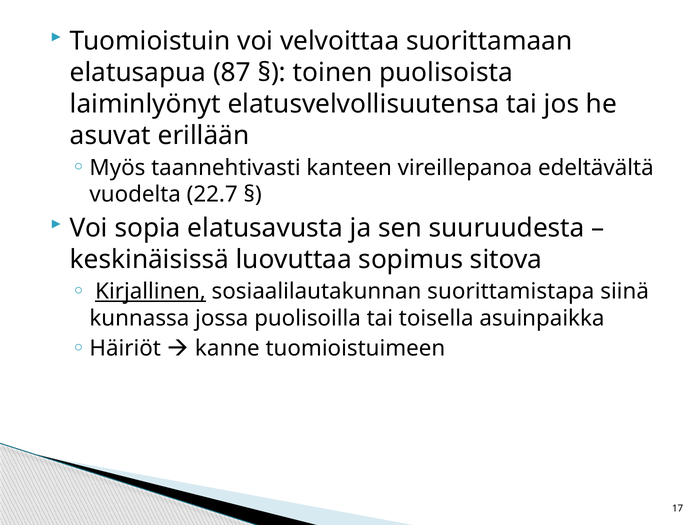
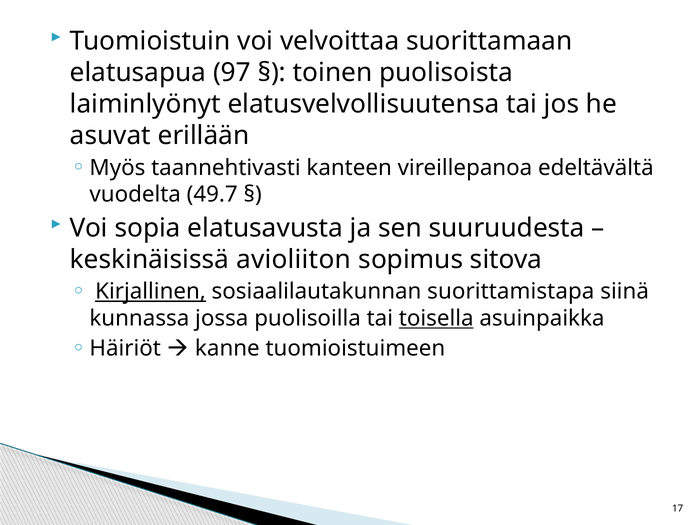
87: 87 -> 97
22.7: 22.7 -> 49.7
luovuttaa: luovuttaa -> avioliiton
toisella underline: none -> present
